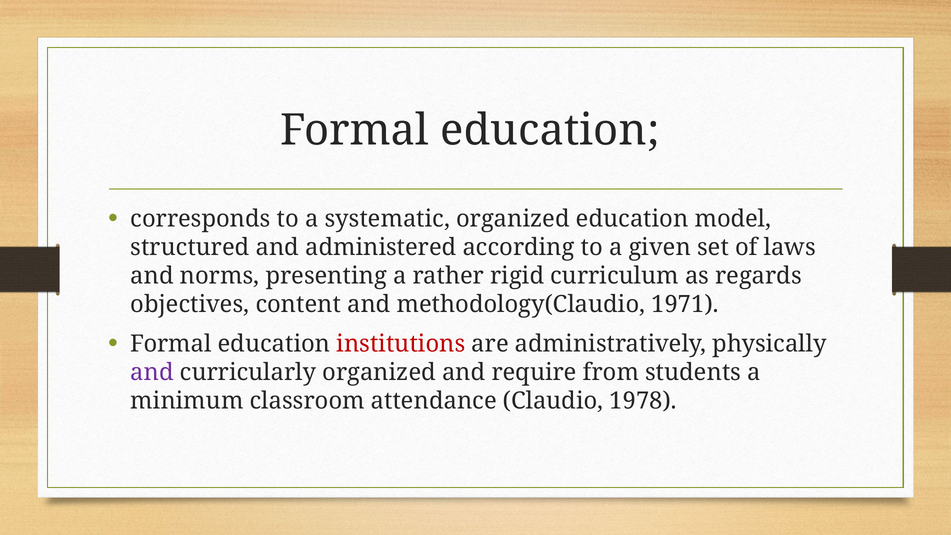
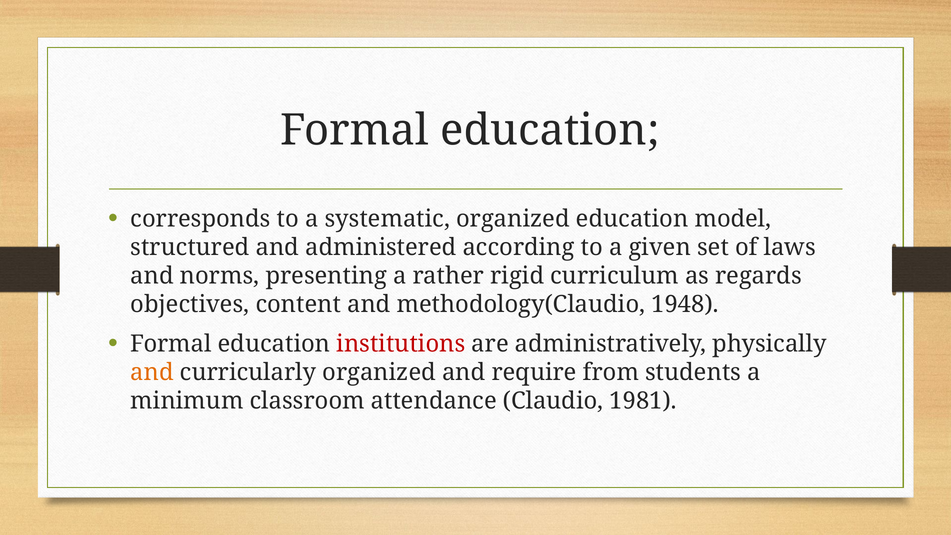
1971: 1971 -> 1948
and at (152, 372) colour: purple -> orange
1978: 1978 -> 1981
